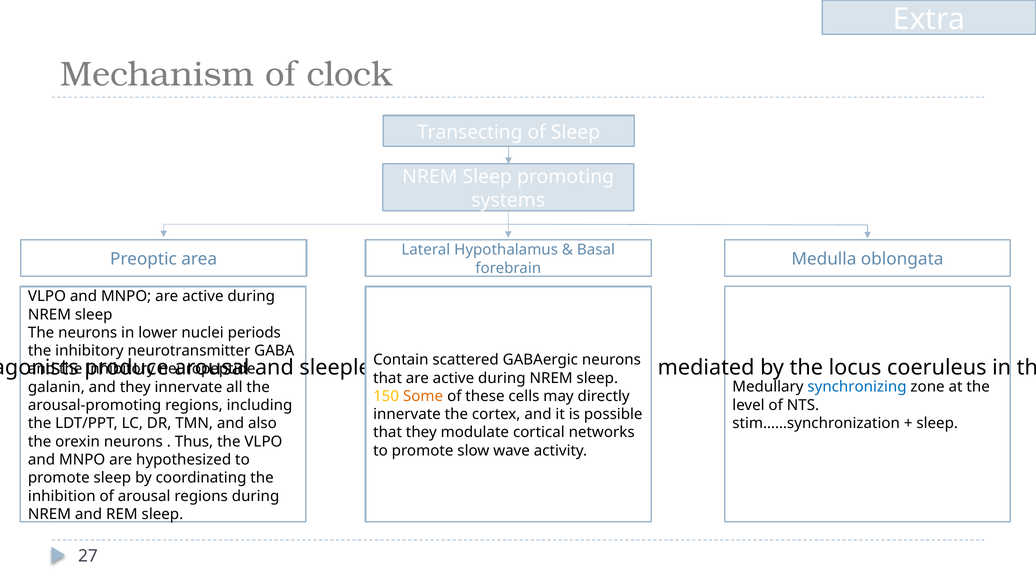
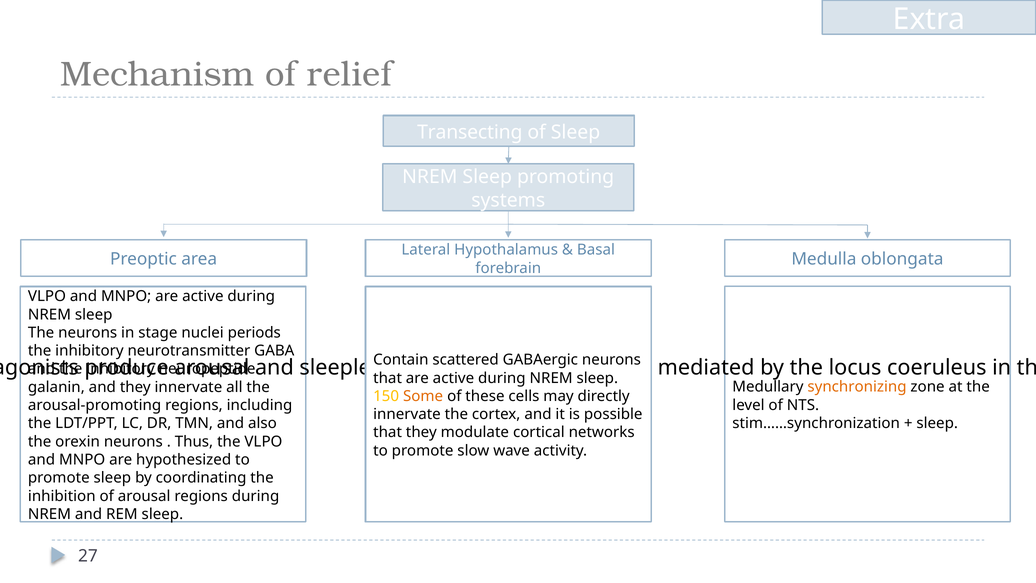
clock: clock -> relief
lower: lower -> stage
synchronizing colour: blue -> orange
